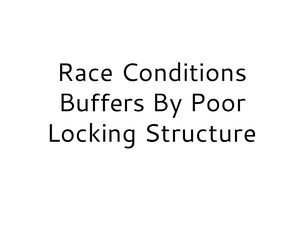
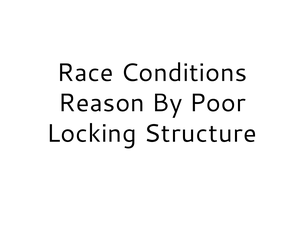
Buffers: Buffers -> Reason
